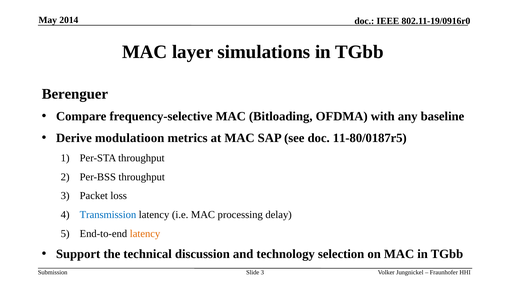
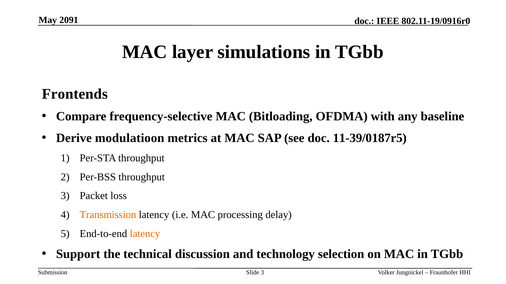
2014: 2014 -> 2091
Berenguer: Berenguer -> Frontends
11-80/0187r5: 11-80/0187r5 -> 11-39/0187r5
Transmission colour: blue -> orange
